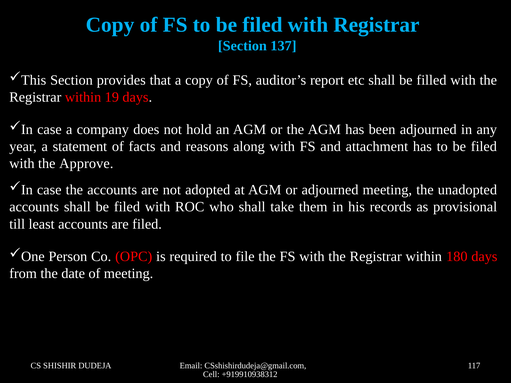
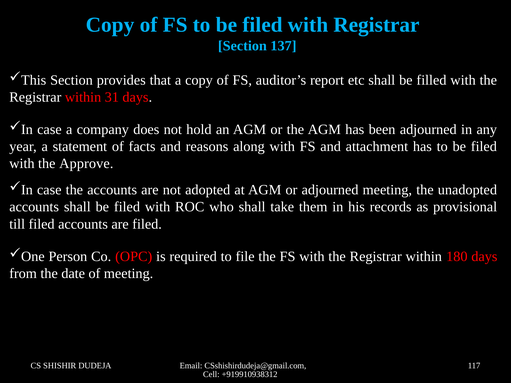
19: 19 -> 31
till least: least -> filed
